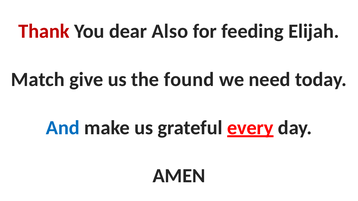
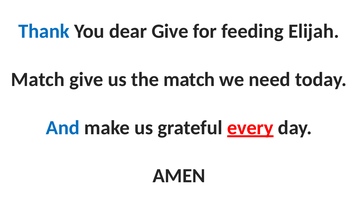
Thank colour: red -> blue
dear Also: Also -> Give
the found: found -> match
